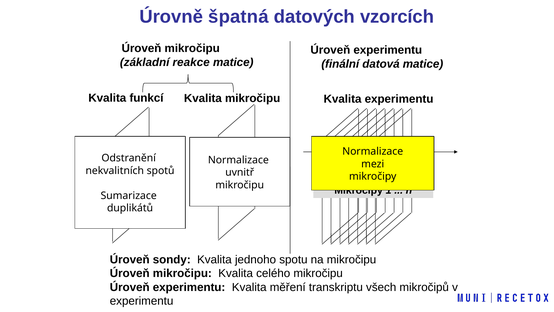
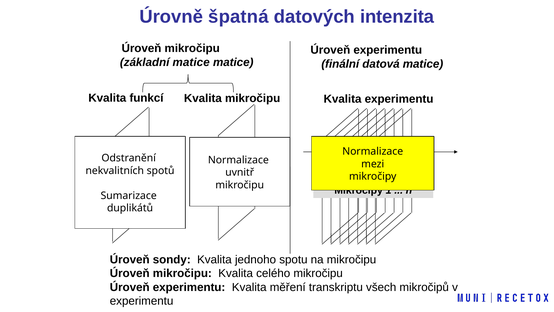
vzorcích: vzorcích -> intenzita
základní reakce: reakce -> matice
